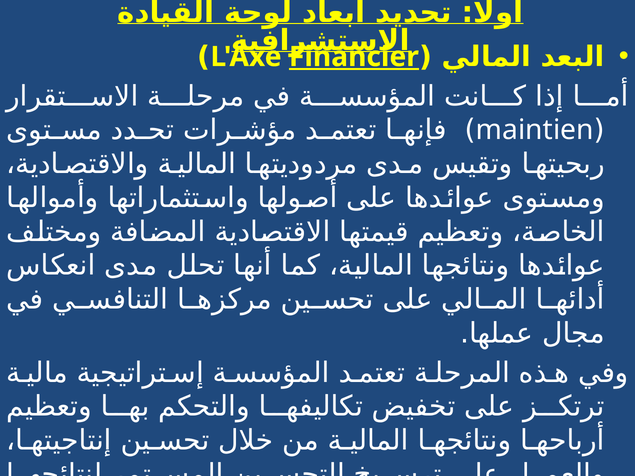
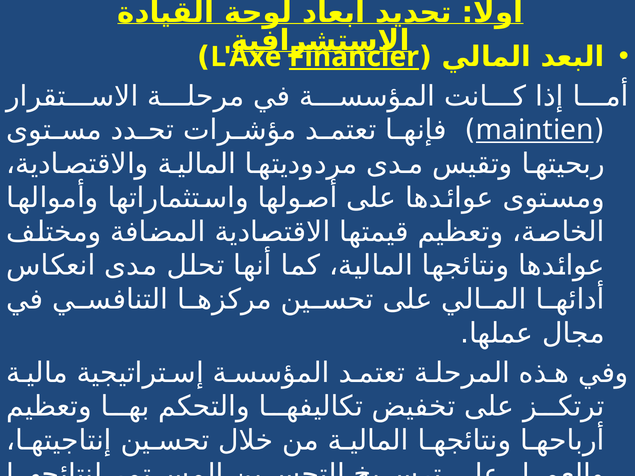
maintien underline: none -> present
